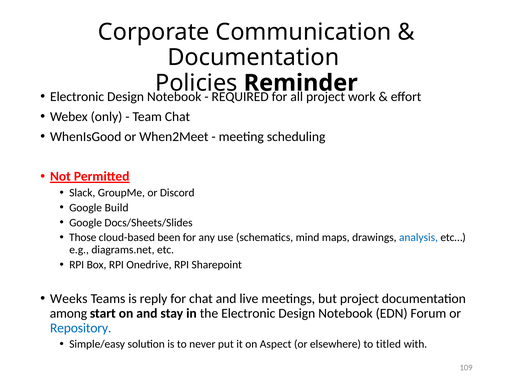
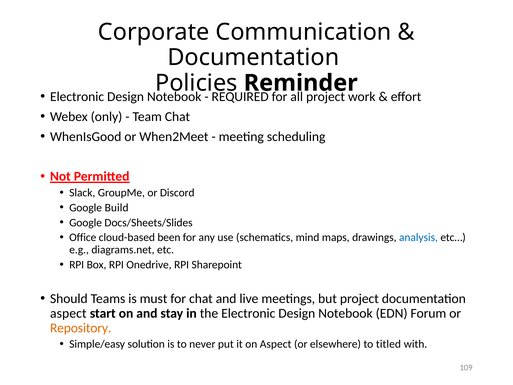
Those: Those -> Office
Weeks: Weeks -> Should
reply: reply -> must
among at (68, 313): among -> aspect
Repository colour: blue -> orange
